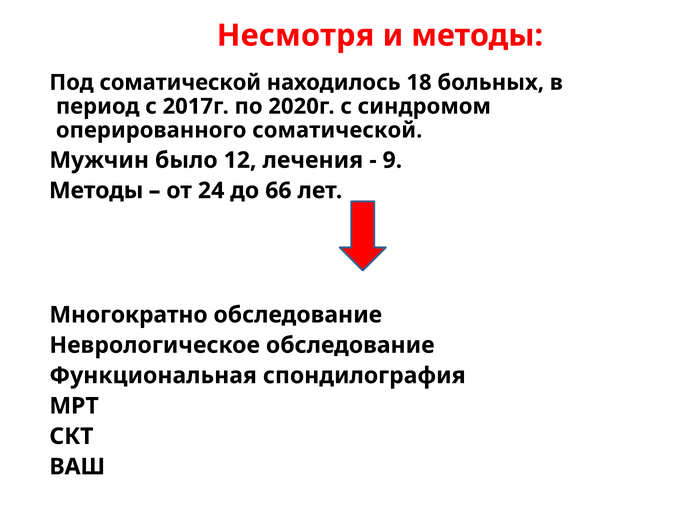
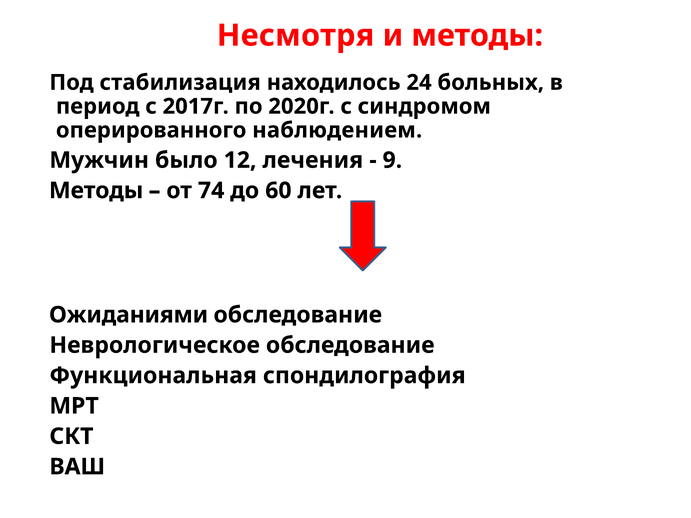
Под соматической: соматической -> стабилизация
18: 18 -> 24
оперированного соматической: соматической -> наблюдением
24: 24 -> 74
66: 66 -> 60
Многократно: Многократно -> Ожиданиями
